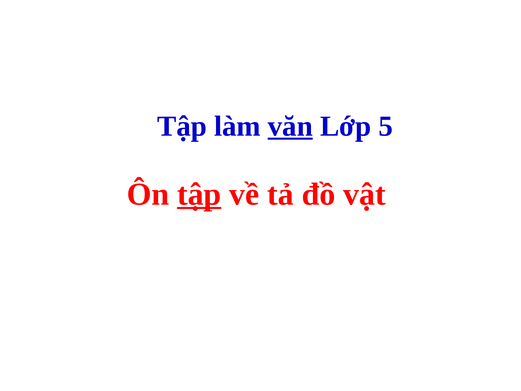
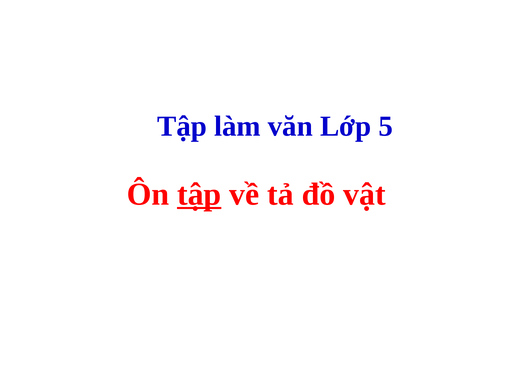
văn underline: present -> none
